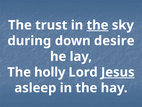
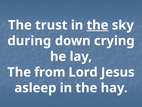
desire: desire -> crying
holly: holly -> from
Jesus underline: present -> none
